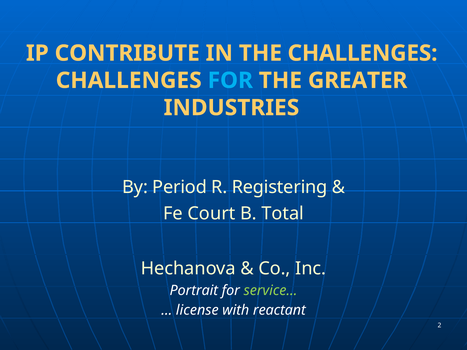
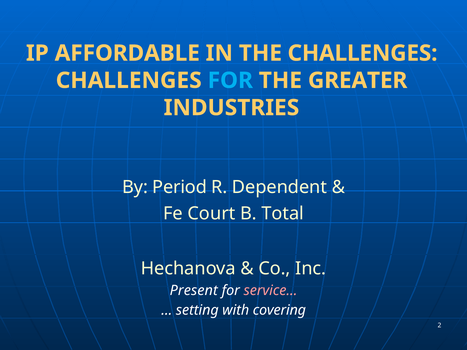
CONTRIBUTE: CONTRIBUTE -> AFFORDABLE
Registering: Registering -> Dependent
Portrait: Portrait -> Present
service… colour: light green -> pink
license: license -> setting
reactant: reactant -> covering
